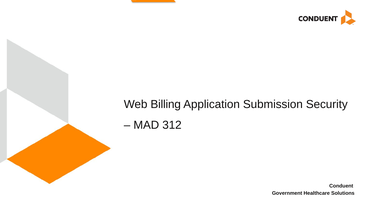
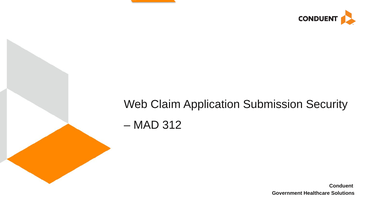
Billing: Billing -> Claim
